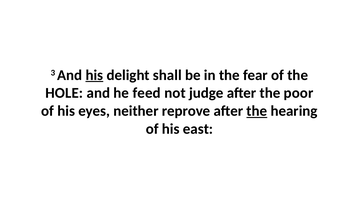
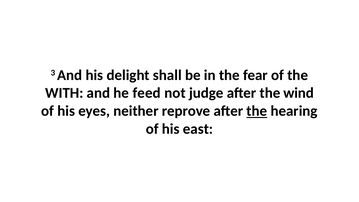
his at (94, 75) underline: present -> none
HOLE: HOLE -> WITH
poor: poor -> wind
